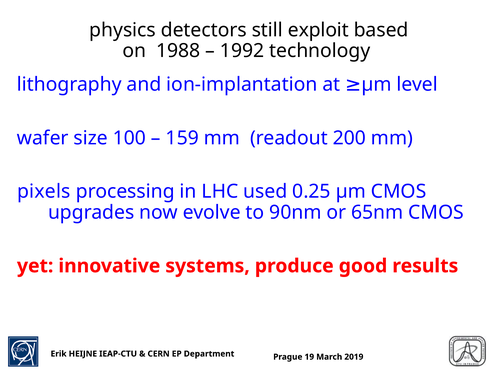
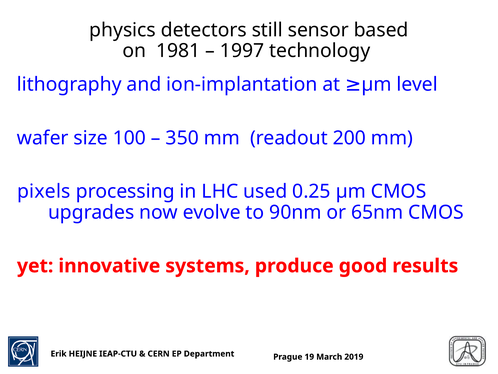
exploit: exploit -> sensor
1988: 1988 -> 1981
1992: 1992 -> 1997
159: 159 -> 350
